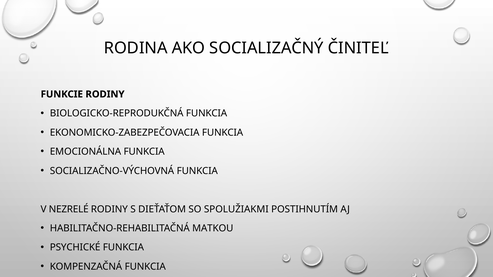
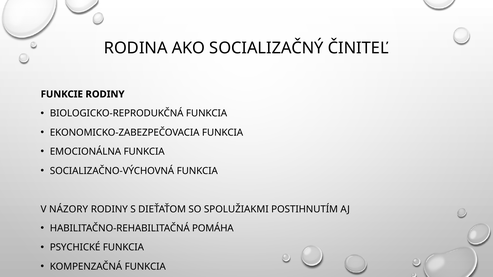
NEZRELÉ: NEZRELÉ -> NÁZORY
MATKOU: MATKOU -> POMÁHA
